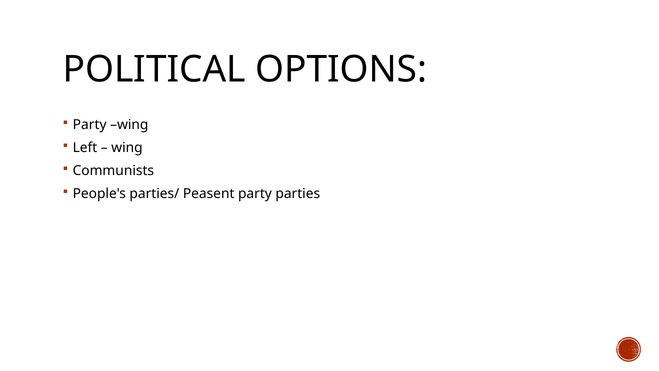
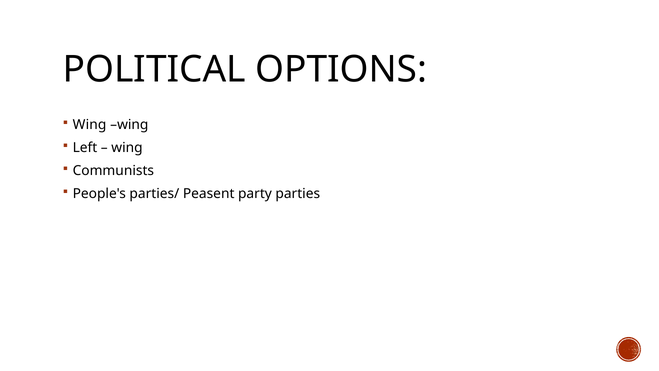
Party at (90, 124): Party -> Wing
